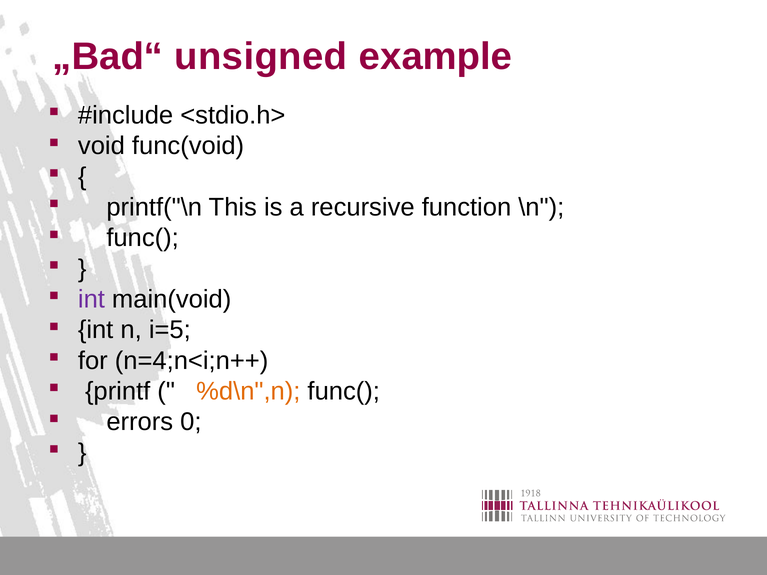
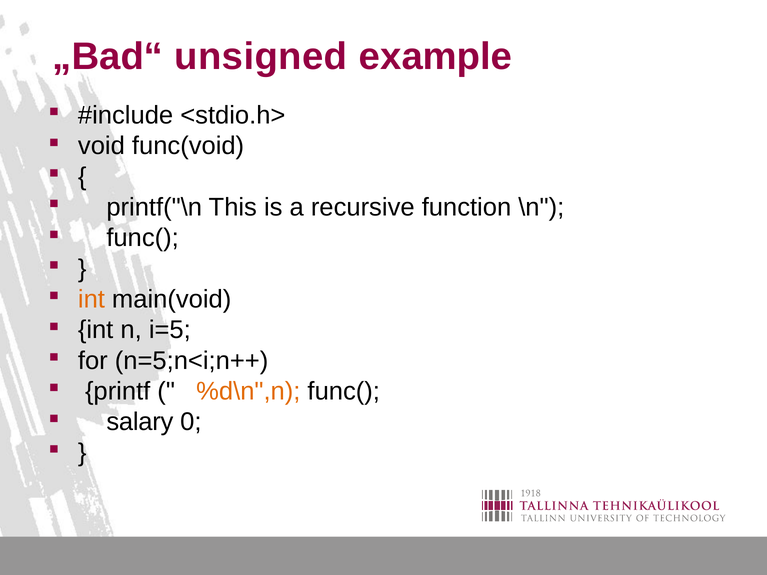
int at (91, 299) colour: purple -> orange
n=4;n<i;n++: n=4;n<i;n++ -> n=5;n<i;n++
errors: errors -> salary
